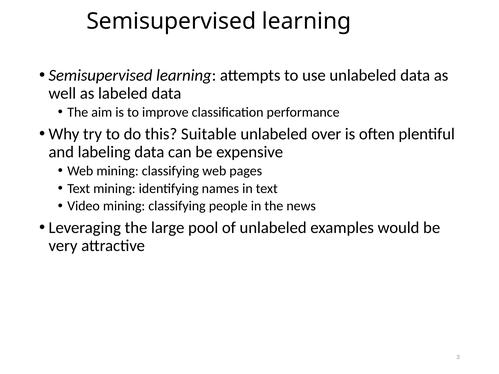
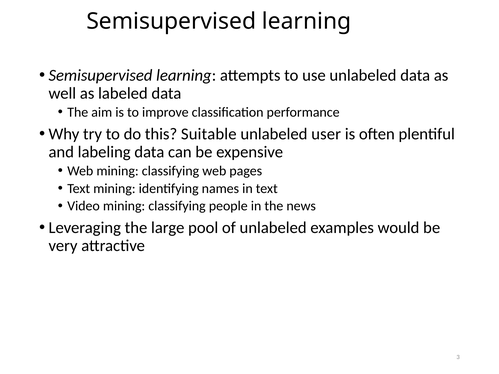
over: over -> user
